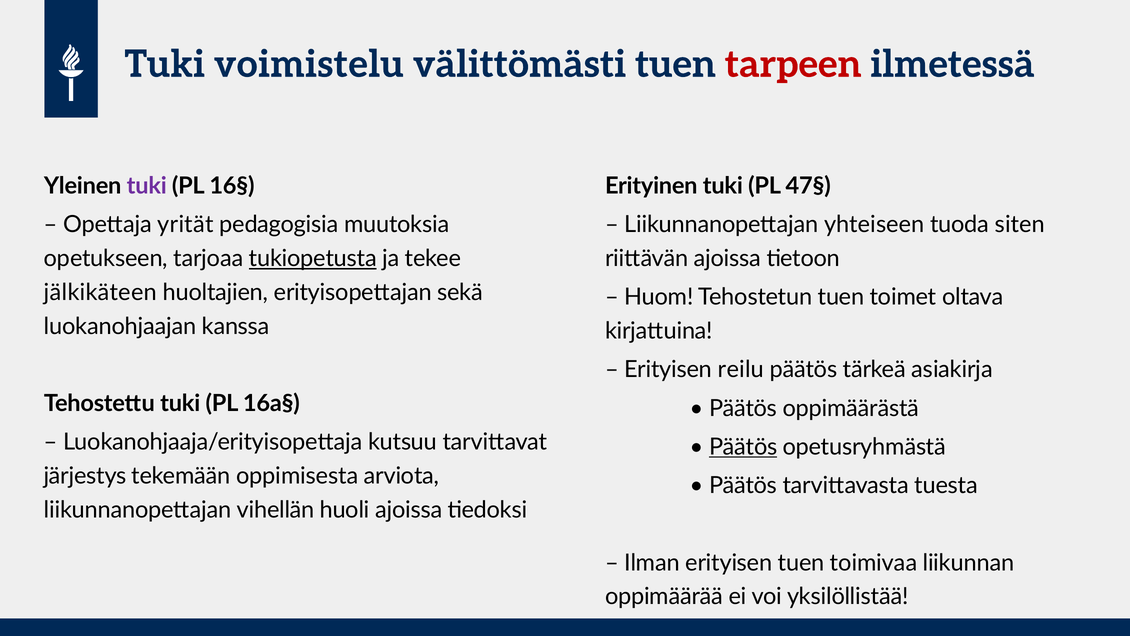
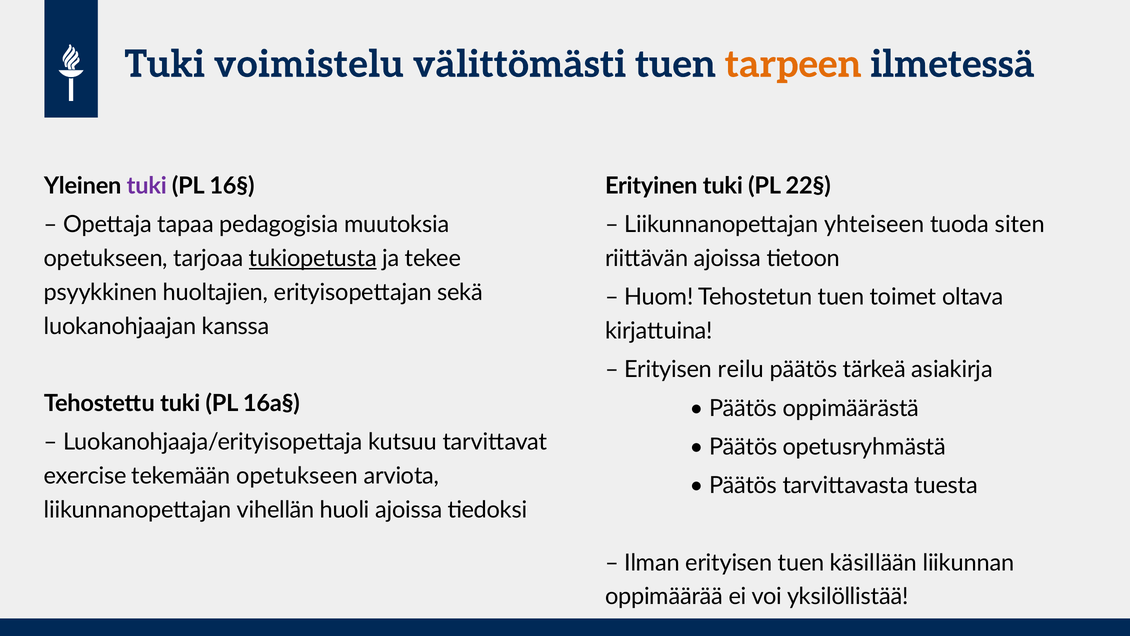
tarpeen colour: red -> orange
47§: 47§ -> 22§
yrität: yrität -> tapaa
jälkikäteen: jälkikäteen -> psyykkinen
Päätös at (743, 447) underline: present -> none
järjestys: järjestys -> exercise
tekemään oppimisesta: oppimisesta -> opetukseen
toimivaa: toimivaa -> käsillään
